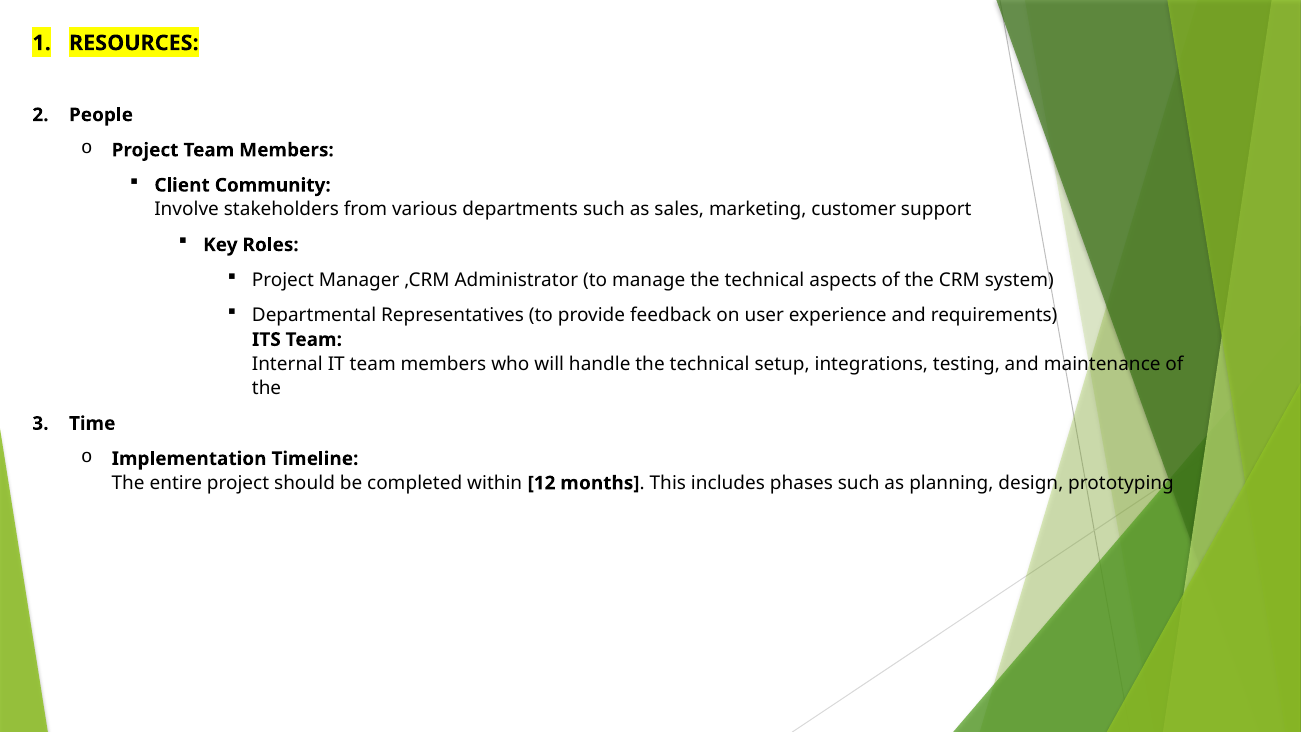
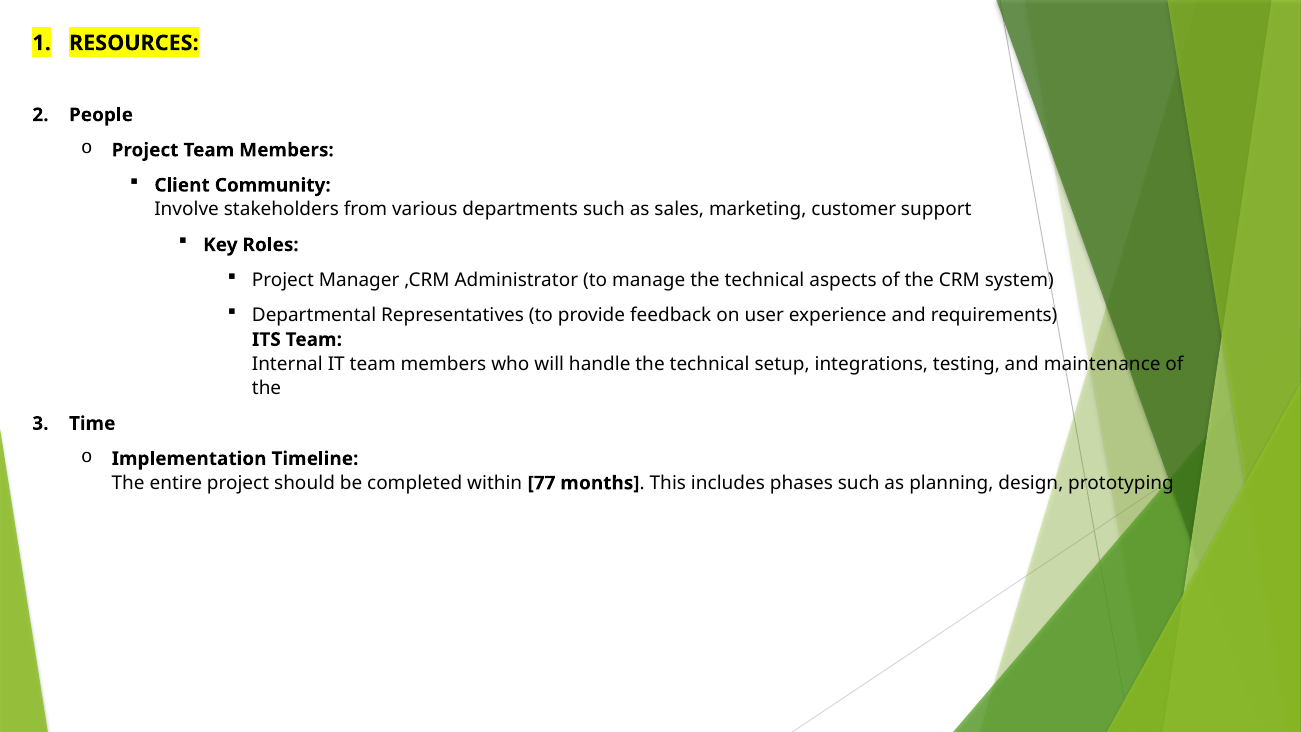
12: 12 -> 77
